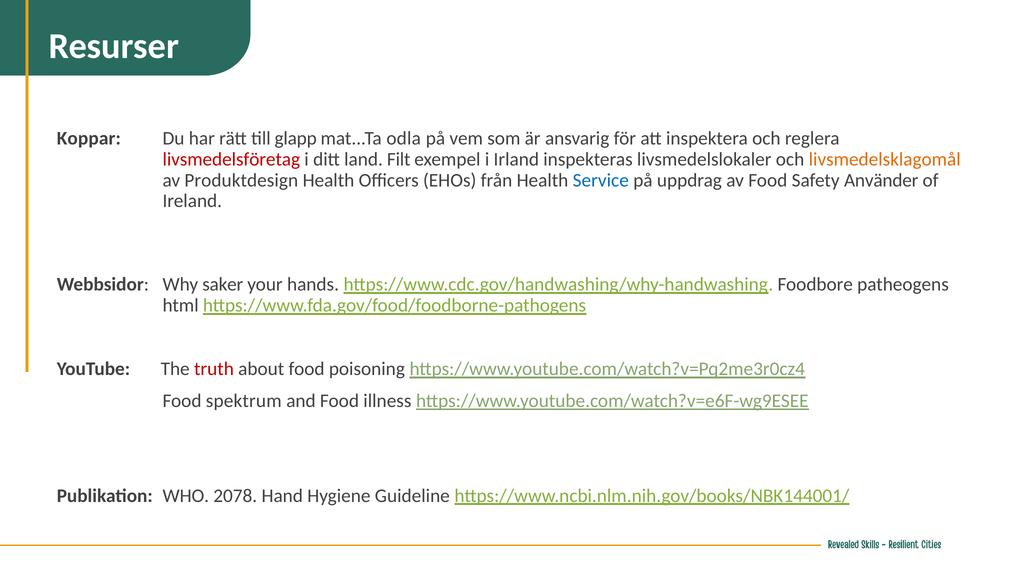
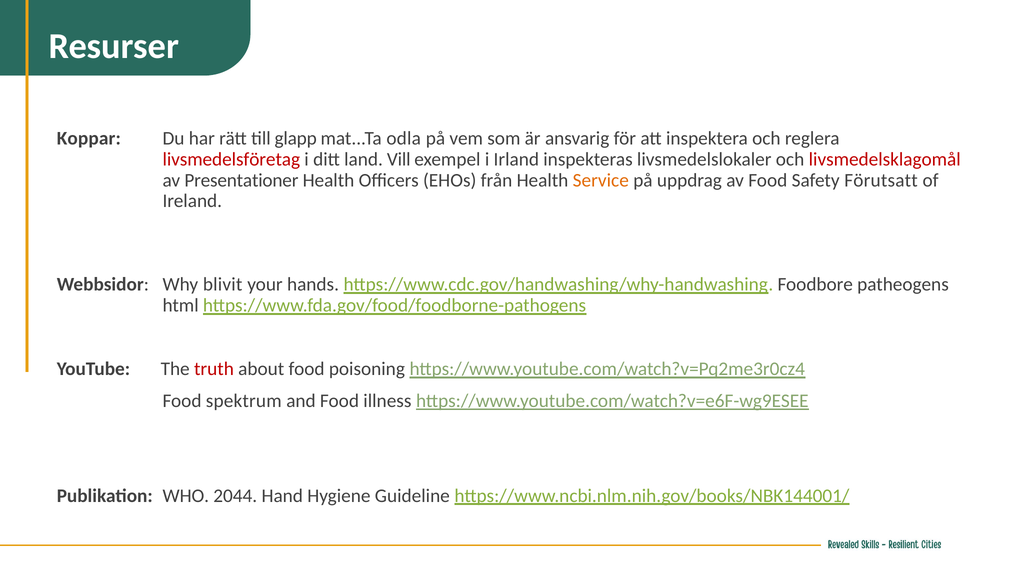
Filt: Filt -> Vill
livsmedelsklagomål colour: orange -> red
Produktdesign: Produktdesign -> Presentationer
Service colour: blue -> orange
Använder: Använder -> Förutsatt
saker: saker -> blivit
2078: 2078 -> 2044
